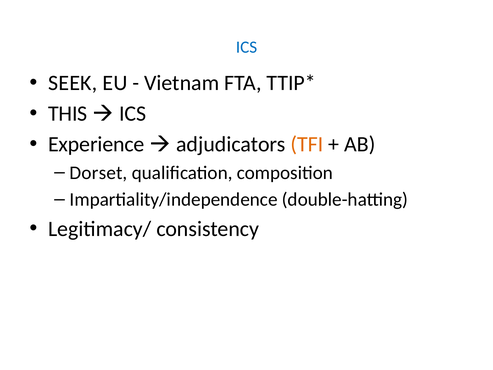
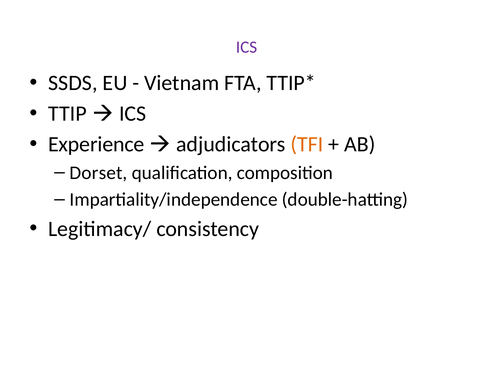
ICS at (247, 47) colour: blue -> purple
SEEK: SEEK -> SSDS
THIS: THIS -> TTIP
